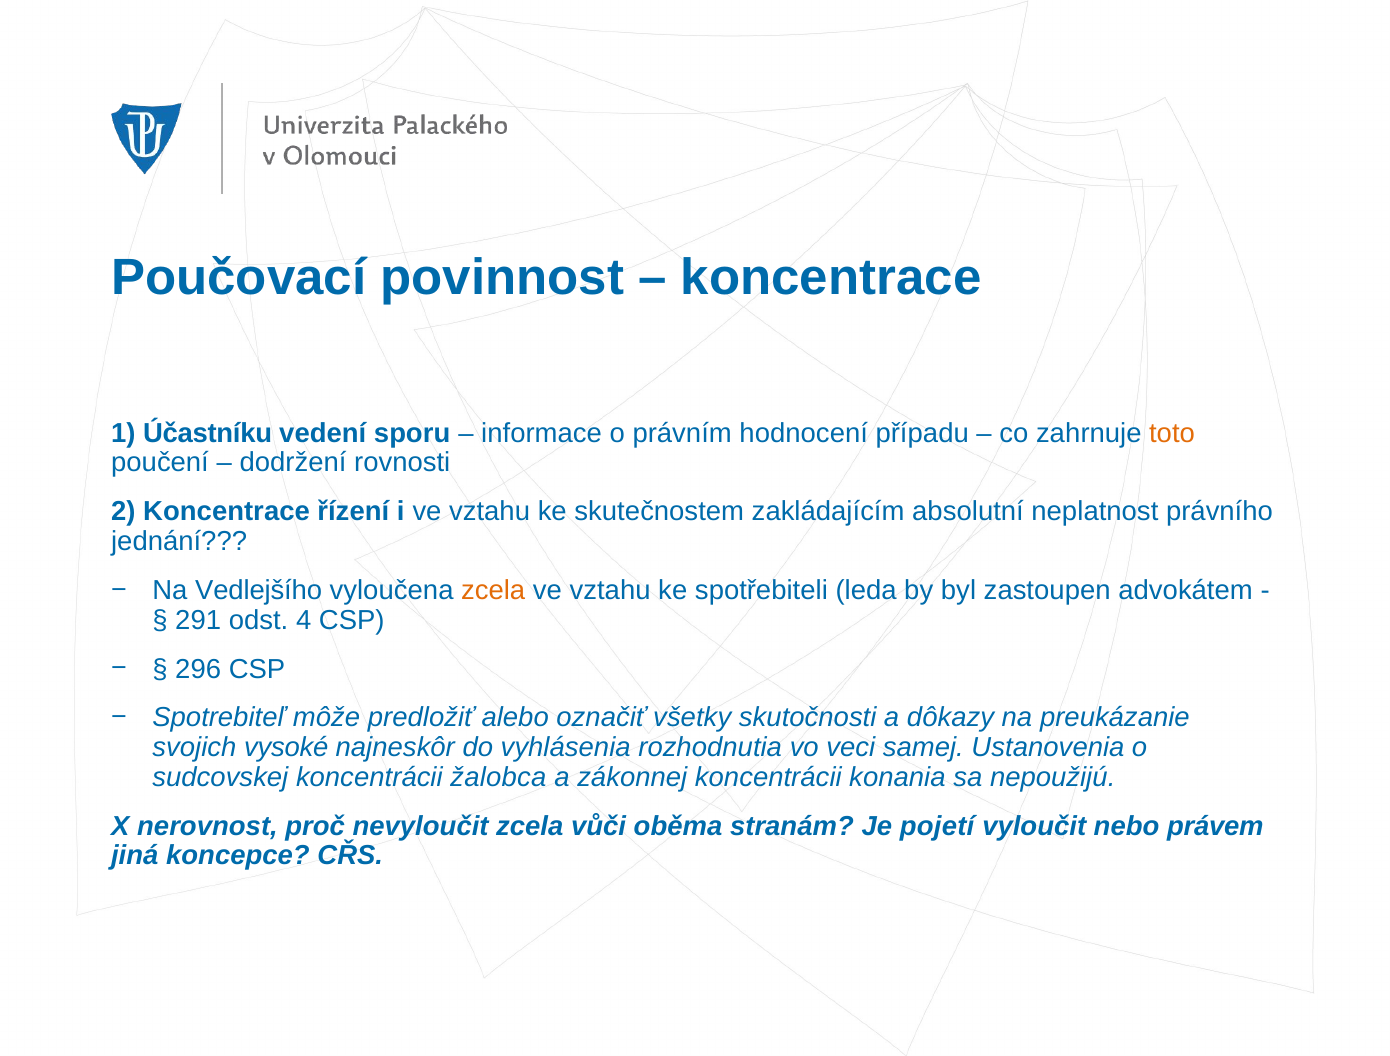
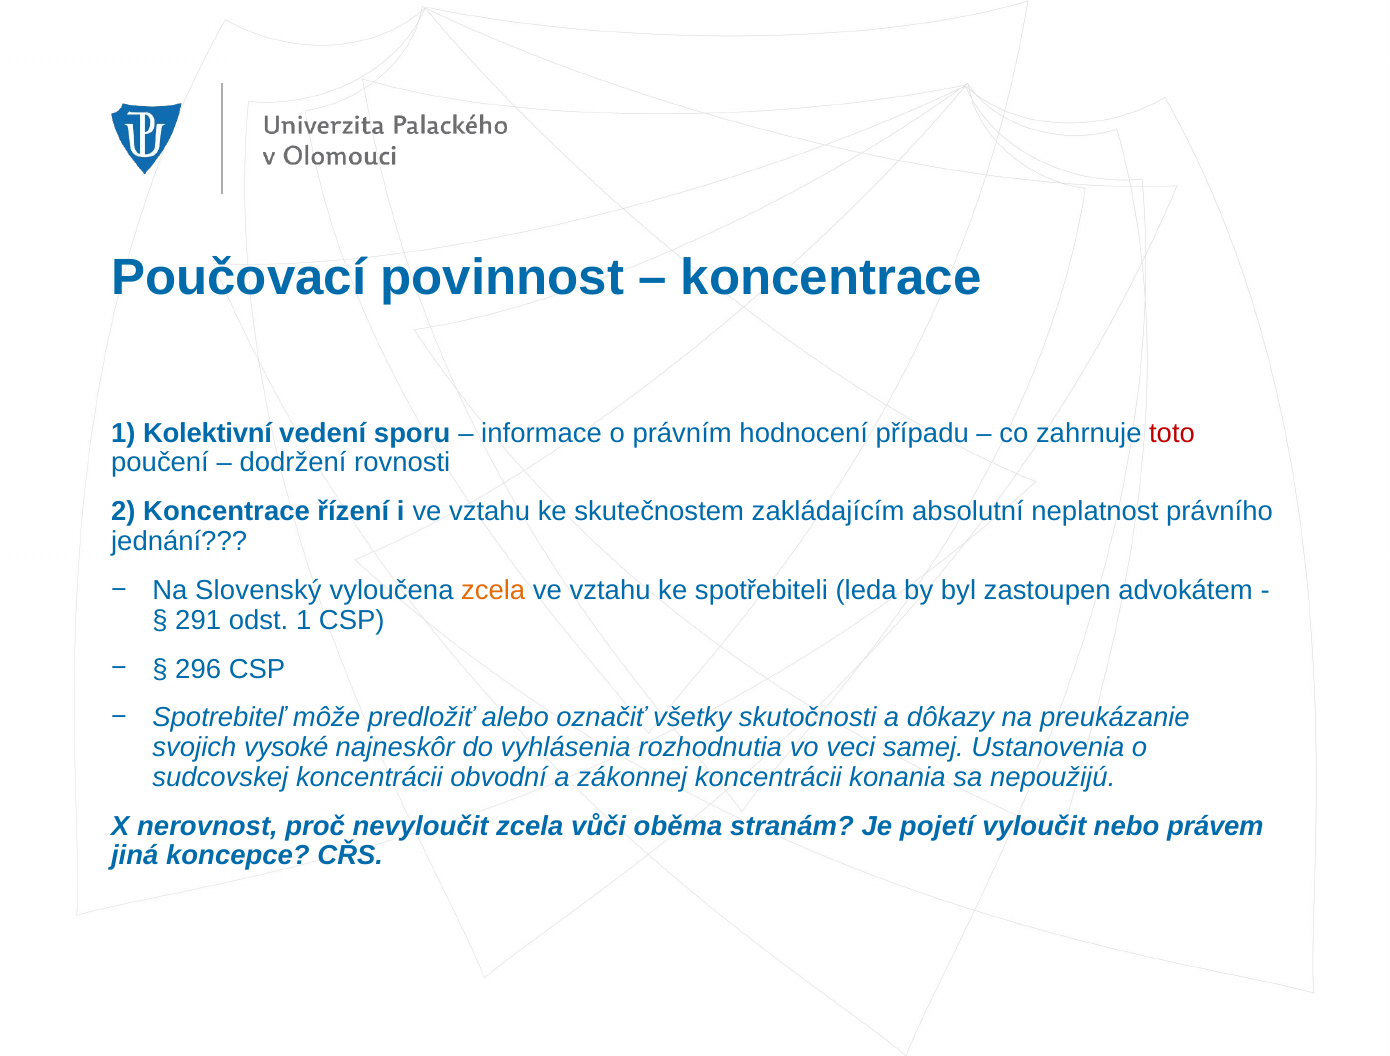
Účastníku: Účastníku -> Kolektivní
toto colour: orange -> red
Vedlejšího: Vedlejšího -> Slovenský
odst 4: 4 -> 1
žalobca: žalobca -> obvodní
